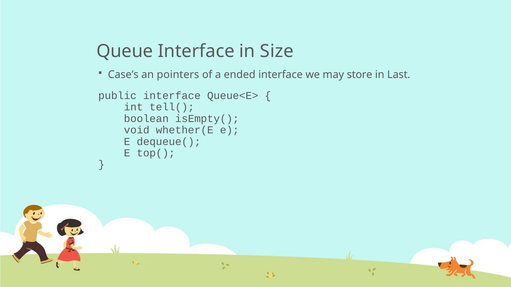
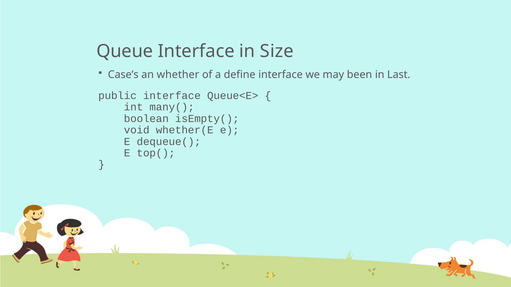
pointers: pointers -> whether
ended: ended -> define
store: store -> been
tell(: tell( -> many(
